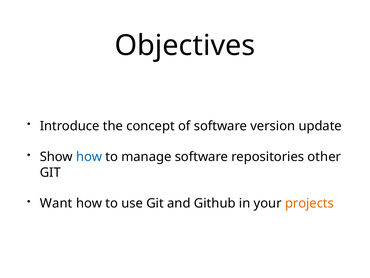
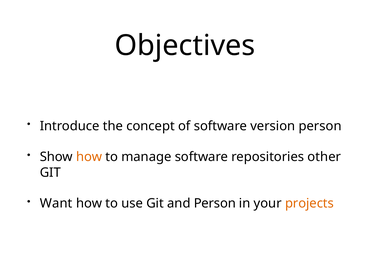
version update: update -> person
how at (89, 157) colour: blue -> orange
and Github: Github -> Person
